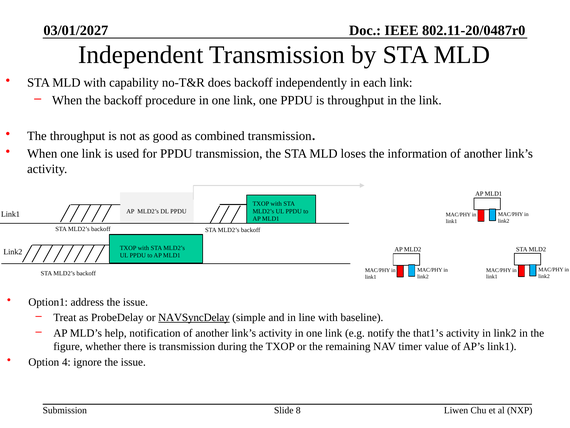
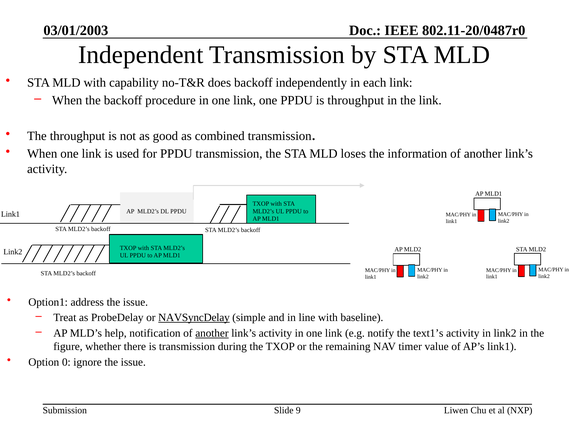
03/01/2027: 03/01/2027 -> 03/01/2003
another at (212, 333) underline: none -> present
that1’s: that1’s -> text1’s
4: 4 -> 0
8: 8 -> 9
